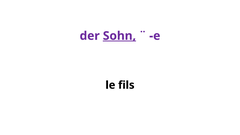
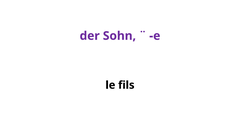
Sohn underline: present -> none
